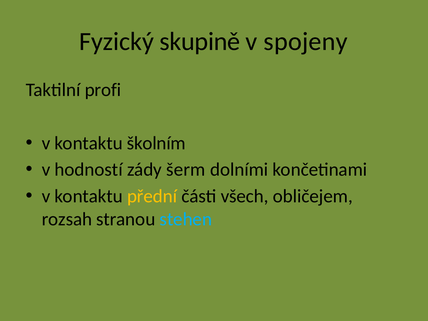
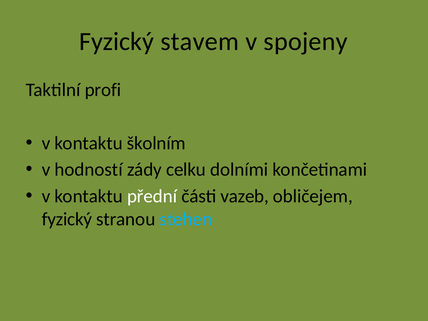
skupině: skupině -> stavem
šerm: šerm -> celku
přední colour: yellow -> white
všech: všech -> vazeb
rozsah at (67, 219): rozsah -> fyzický
